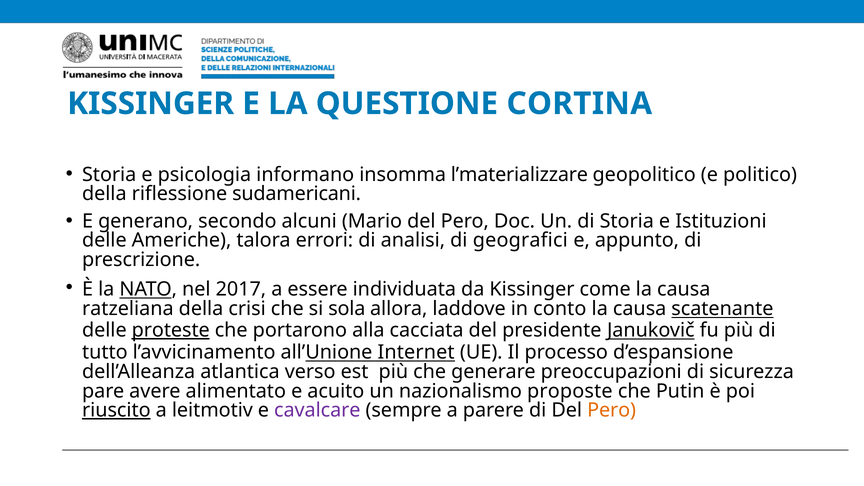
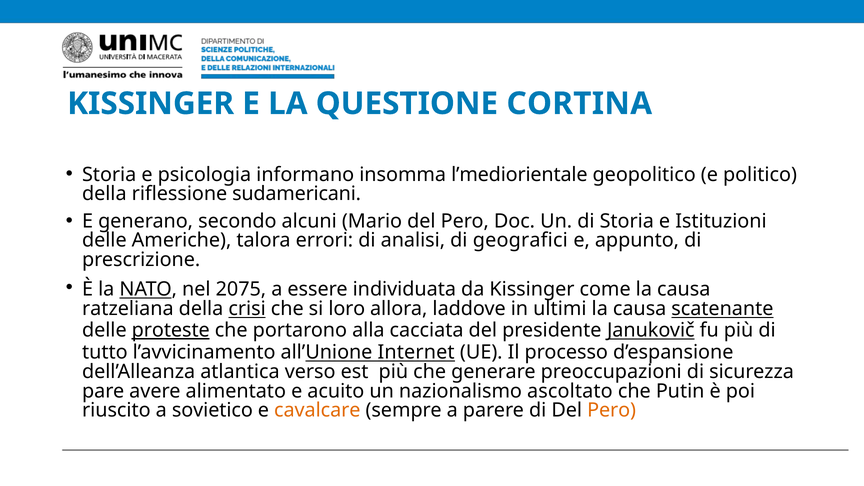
l’materializzare: l’materializzare -> l’mediorientale
2017: 2017 -> 2075
crisi underline: none -> present
sola: sola -> loro
conto: conto -> ultimi
proposte: proposte -> ascoltato
riuscito underline: present -> none
leitmotiv: leitmotiv -> sovietico
cavalcare colour: purple -> orange
